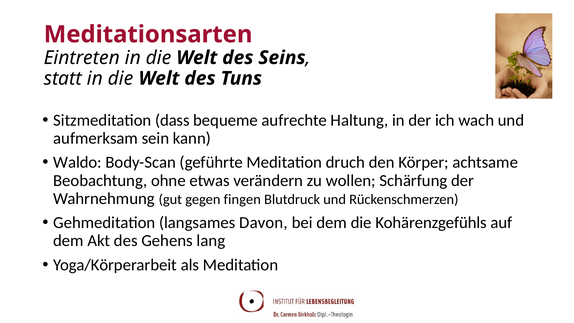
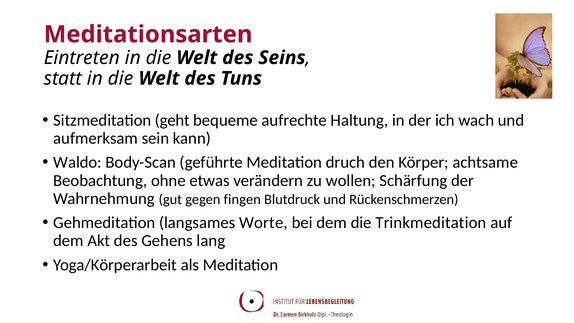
dass: dass -> geht
Davon: Davon -> Worte
Kohärenzgefühls: Kohärenzgefühls -> Trinkmeditation
